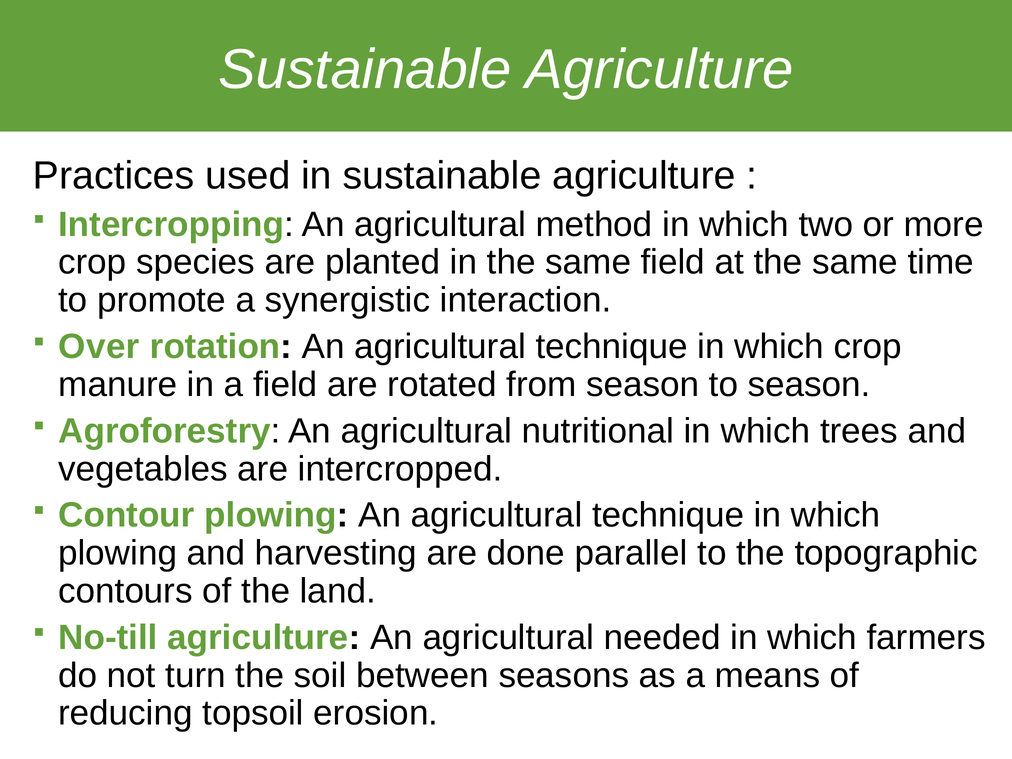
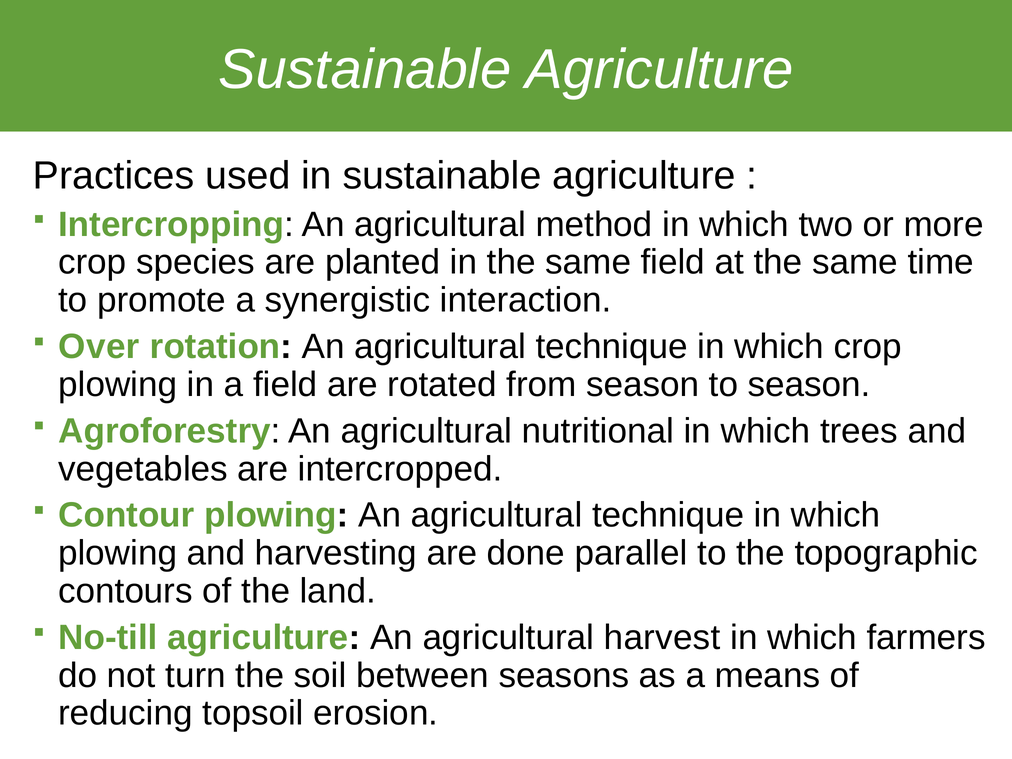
manure at (118, 385): manure -> plowing
needed: needed -> harvest
